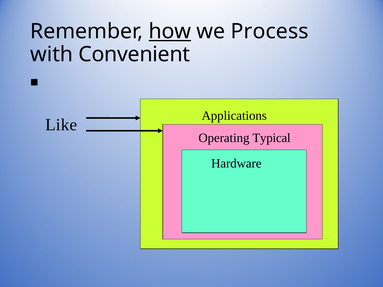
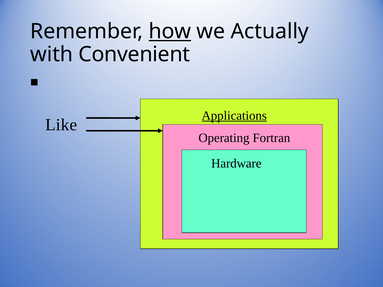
Process: Process -> Actually
Applications underline: none -> present
Typical: Typical -> Fortran
